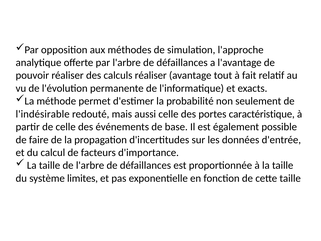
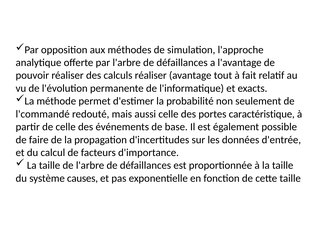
l'indésirable: l'indésirable -> l'commandé
limites: limites -> causes
